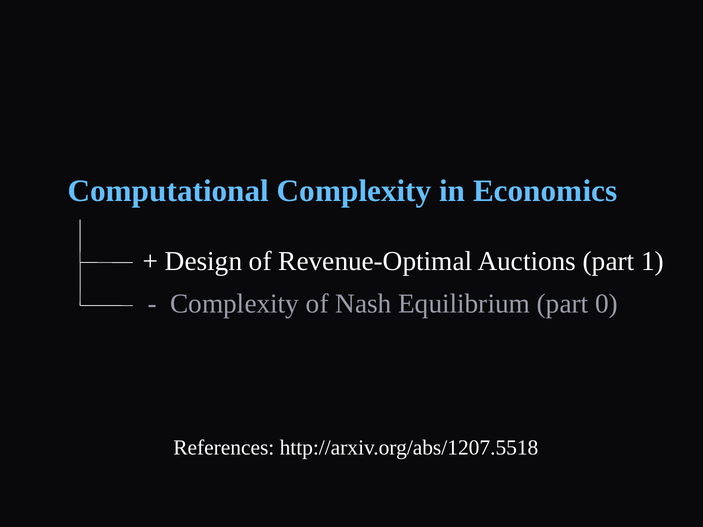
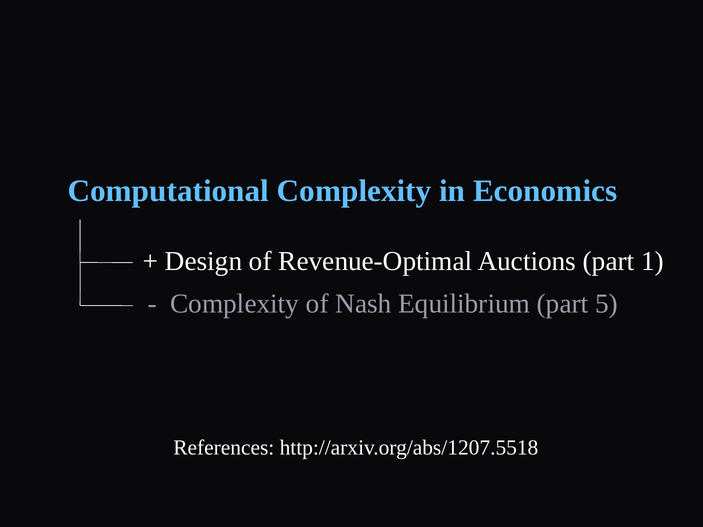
0: 0 -> 5
